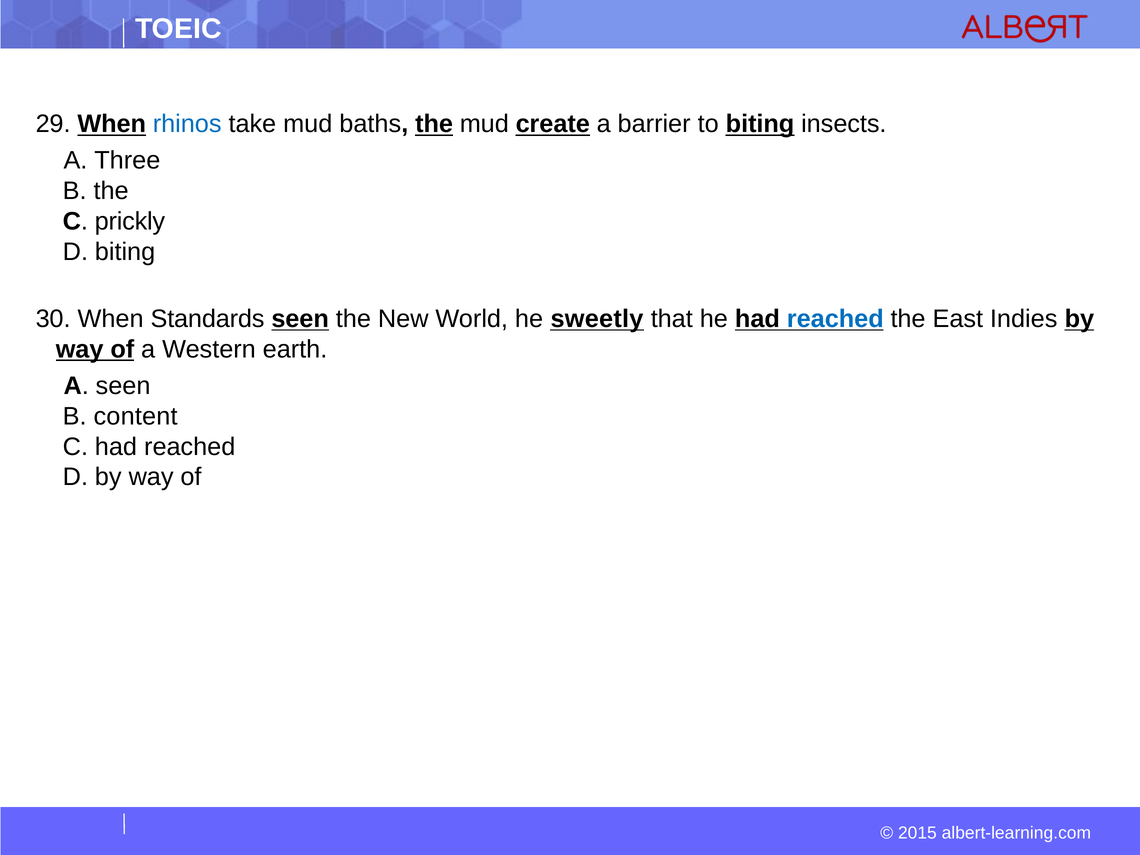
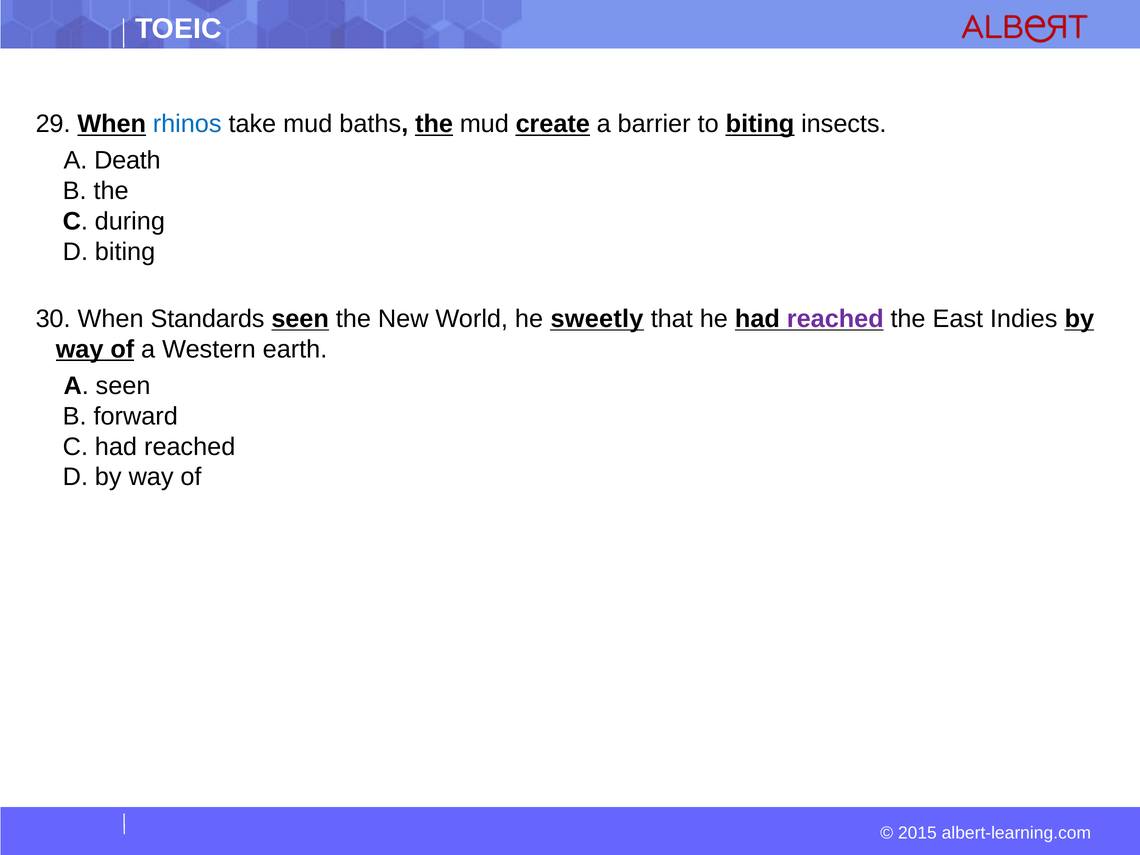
Three: Three -> Death
prickly: prickly -> during
reached at (835, 319) colour: blue -> purple
content: content -> forward
